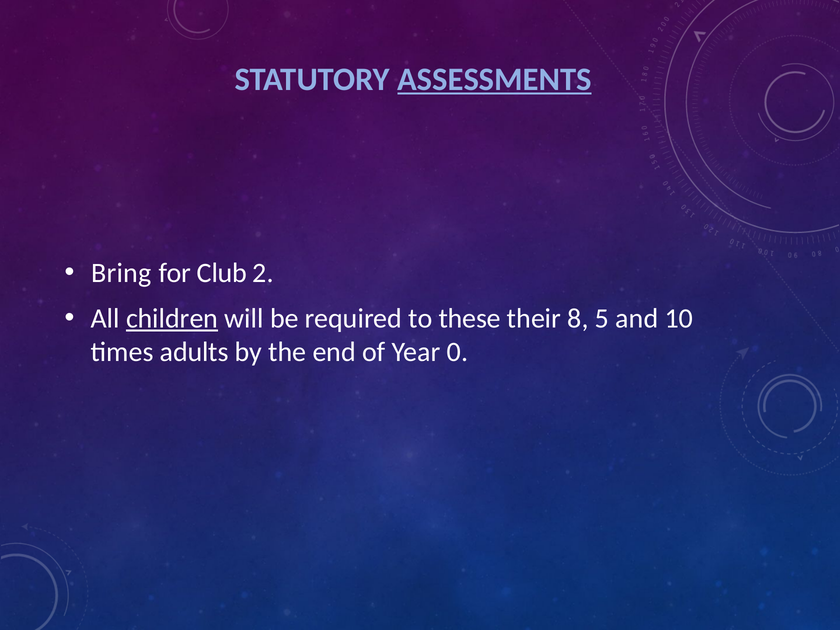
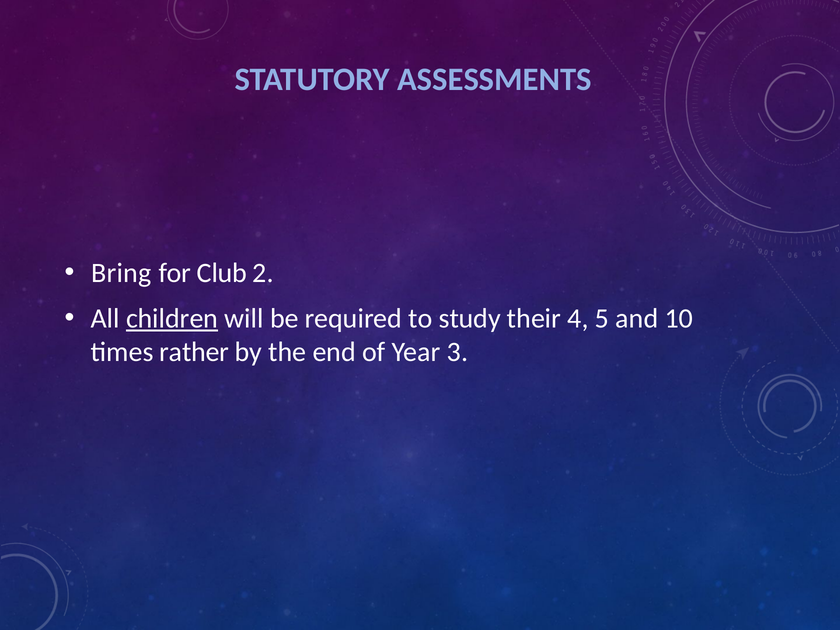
ASSESSMENTS underline: present -> none
these: these -> study
8: 8 -> 4
adults: adults -> rather
0: 0 -> 3
